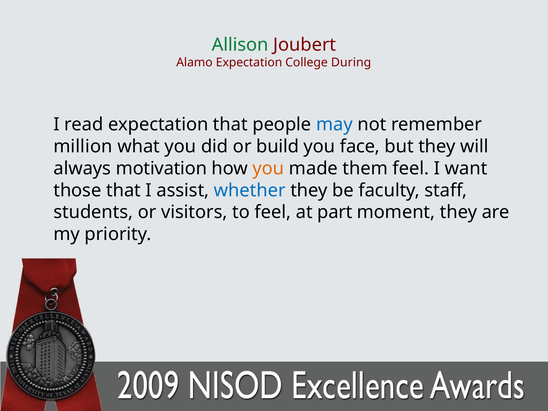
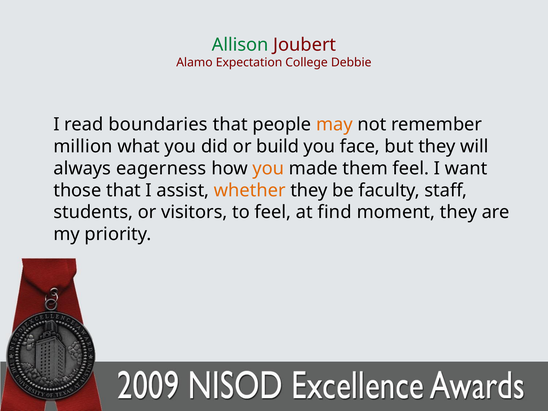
During: During -> Debbie
read expectation: expectation -> boundaries
may colour: blue -> orange
motivation: motivation -> eagerness
whether colour: blue -> orange
part: part -> find
